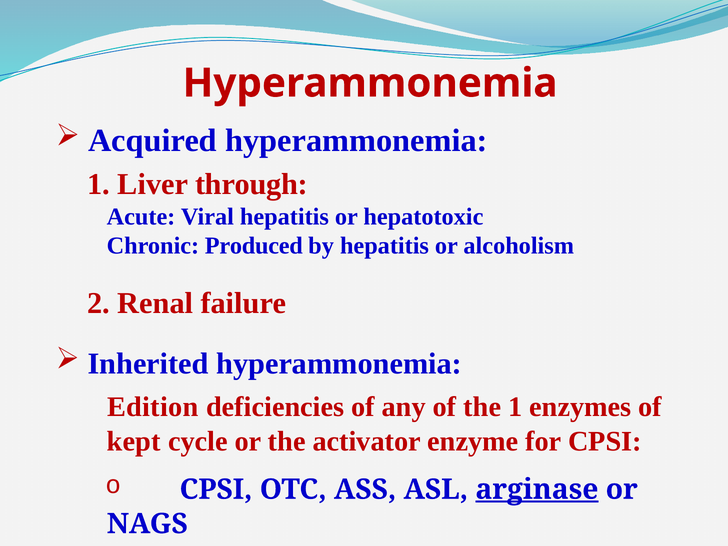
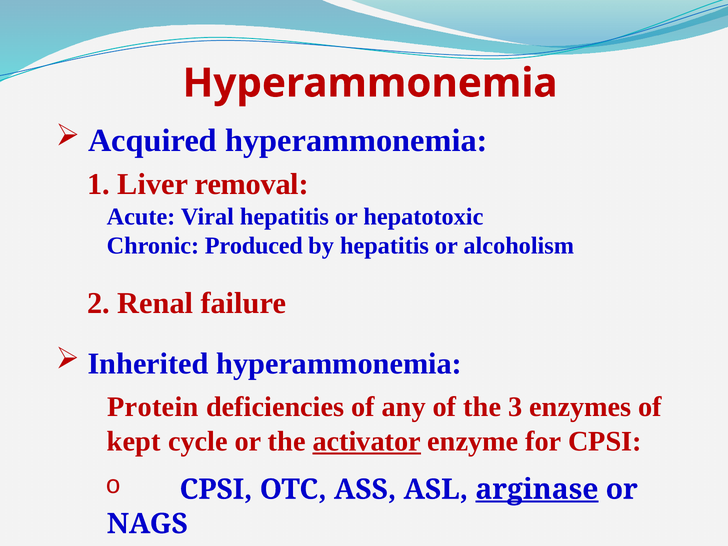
through: through -> removal
Edition: Edition -> Protein
the 1: 1 -> 3
activator underline: none -> present
